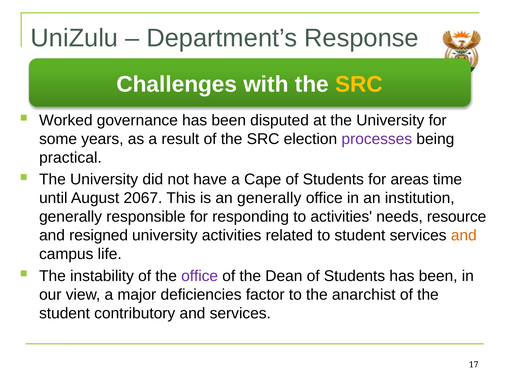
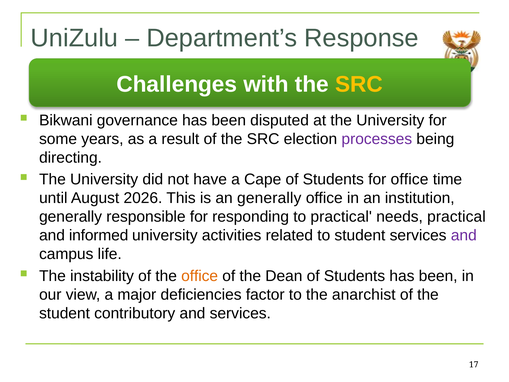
Worked: Worked -> Bikwani
practical: practical -> directing
for areas: areas -> office
2067: 2067 -> 2026
to activities: activities -> practical
needs resource: resource -> practical
resigned: resigned -> informed
and at (464, 235) colour: orange -> purple
office at (200, 276) colour: purple -> orange
